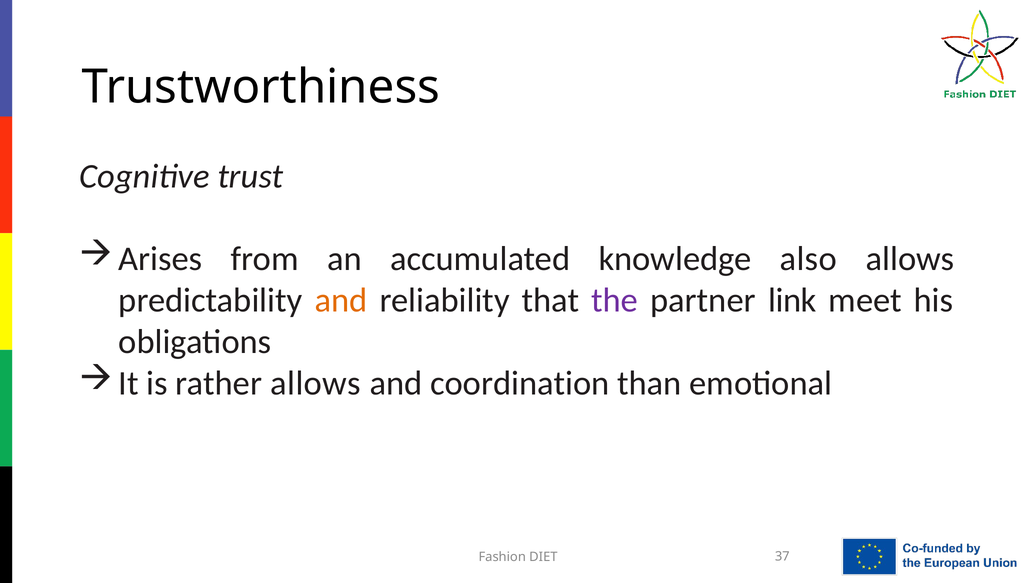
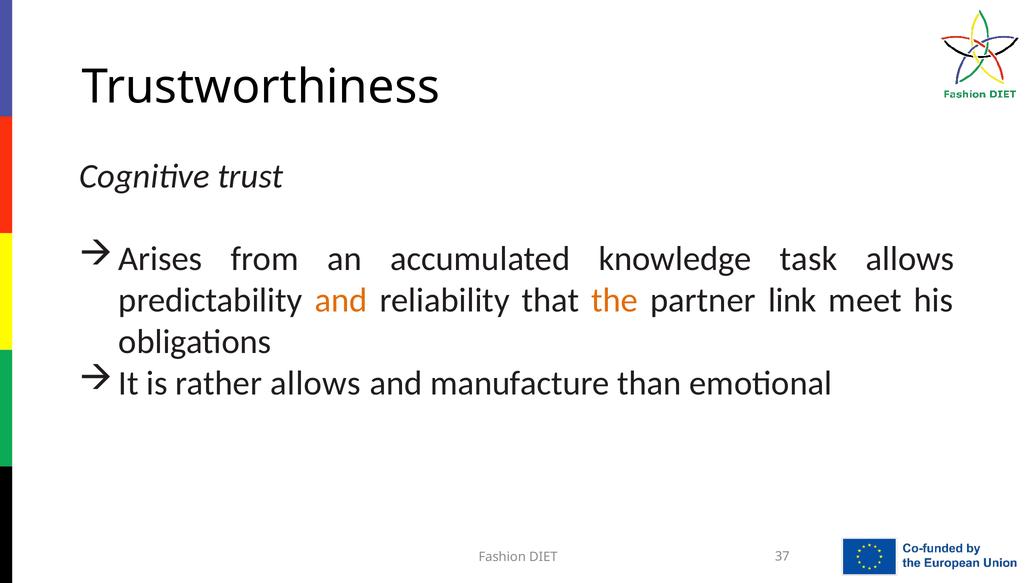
also: also -> task
the colour: purple -> orange
coordination: coordination -> manufacture
